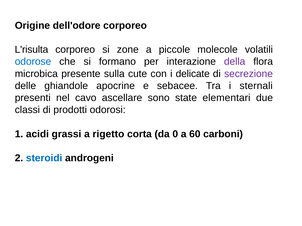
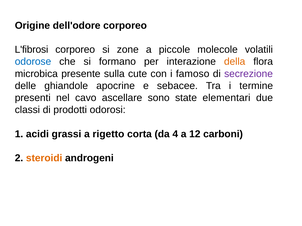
L'risulta: L'risulta -> L'fibrosi
della colour: purple -> orange
delicate: delicate -> famoso
sternali: sternali -> termine
0: 0 -> 4
60: 60 -> 12
steroidi colour: blue -> orange
